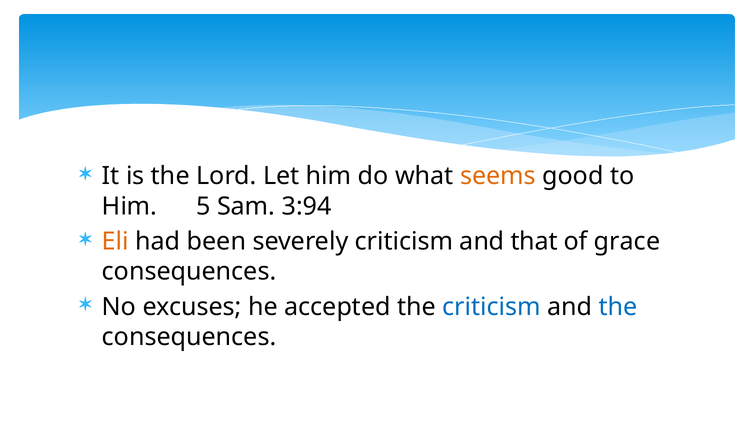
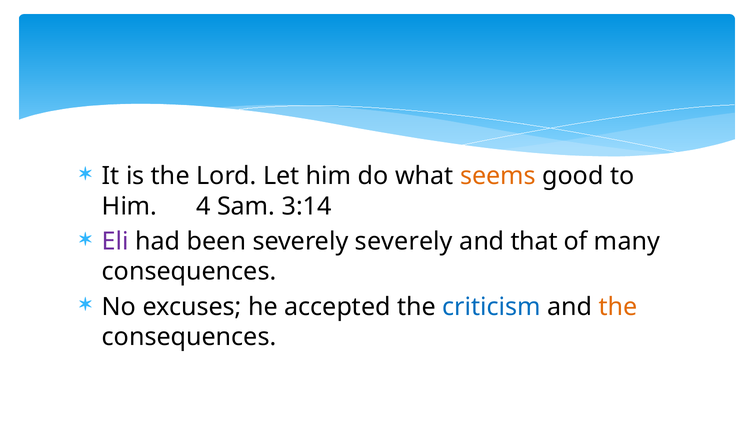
5: 5 -> 4
3:94: 3:94 -> 3:14
Eli colour: orange -> purple
severely criticism: criticism -> severely
grace: grace -> many
the at (618, 306) colour: blue -> orange
